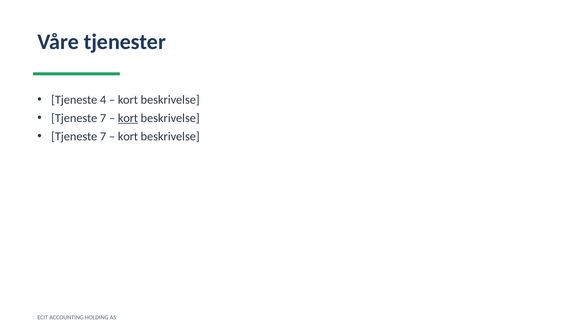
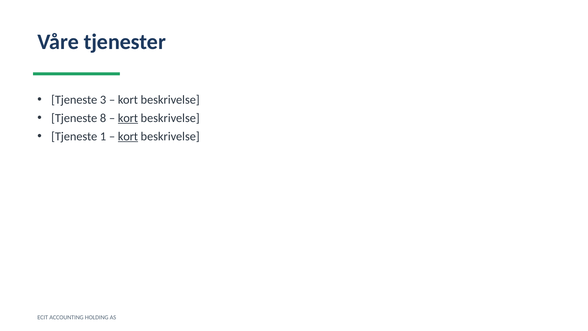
4: 4 -> 3
7 at (103, 118): 7 -> 8
7 at (103, 136): 7 -> 1
kort at (128, 136) underline: none -> present
